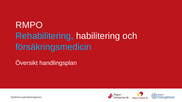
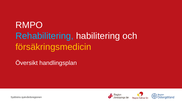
försäkringsmedicin colour: light blue -> yellow
